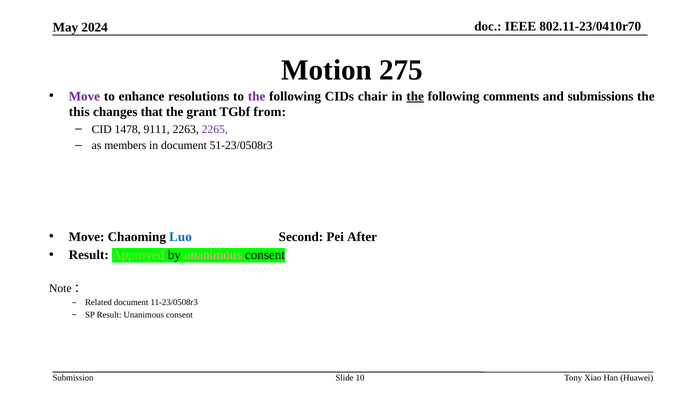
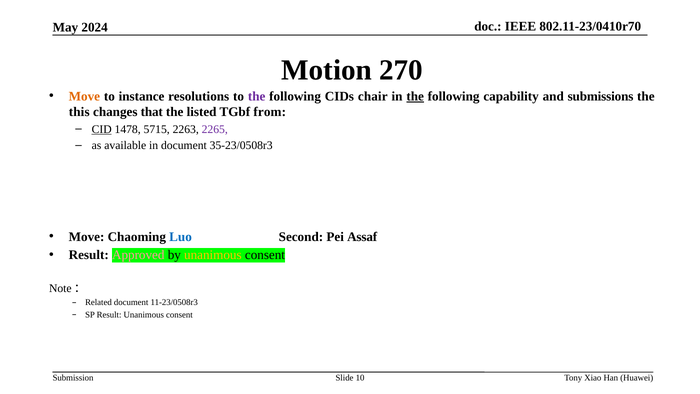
275: 275 -> 270
Move at (84, 96) colour: purple -> orange
enhance: enhance -> instance
comments: comments -> capability
grant: grant -> listed
CID underline: none -> present
9111: 9111 -> 5715
members: members -> available
51-23/0508r3: 51-23/0508r3 -> 35-23/0508r3
After: After -> Assaf
Approved colour: light green -> pink
unanimous at (213, 255) colour: pink -> yellow
